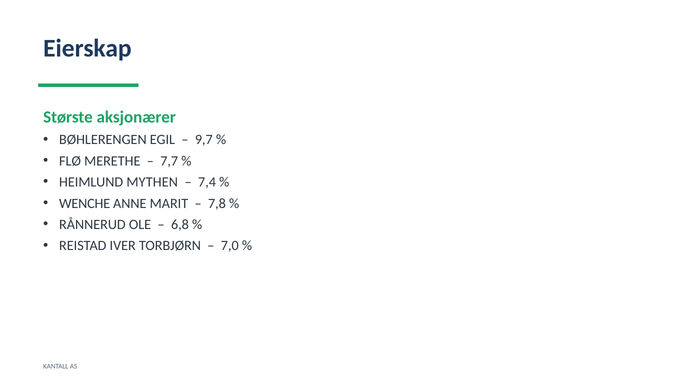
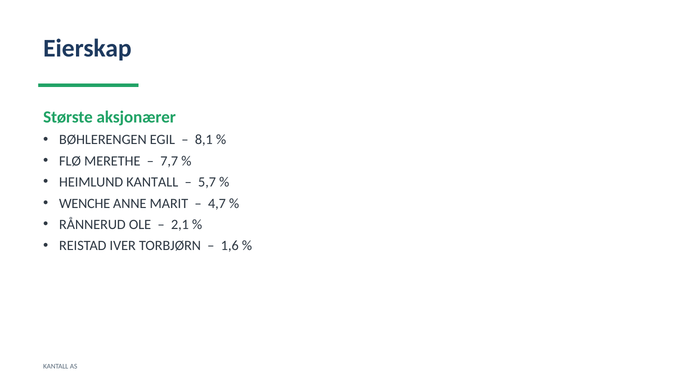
9,7: 9,7 -> 8,1
HEIMLUND MYTHEN: MYTHEN -> KANTALL
7,4: 7,4 -> 5,7
7,8: 7,8 -> 4,7
6,8: 6,8 -> 2,1
7,0: 7,0 -> 1,6
